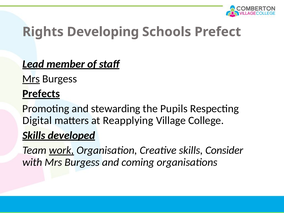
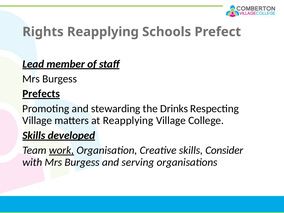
Rights Developing: Developing -> Reapplying
Mrs at (31, 79) underline: present -> none
Pupils: Pupils -> Drinks
Digital at (37, 121): Digital -> Village
coming: coming -> serving
